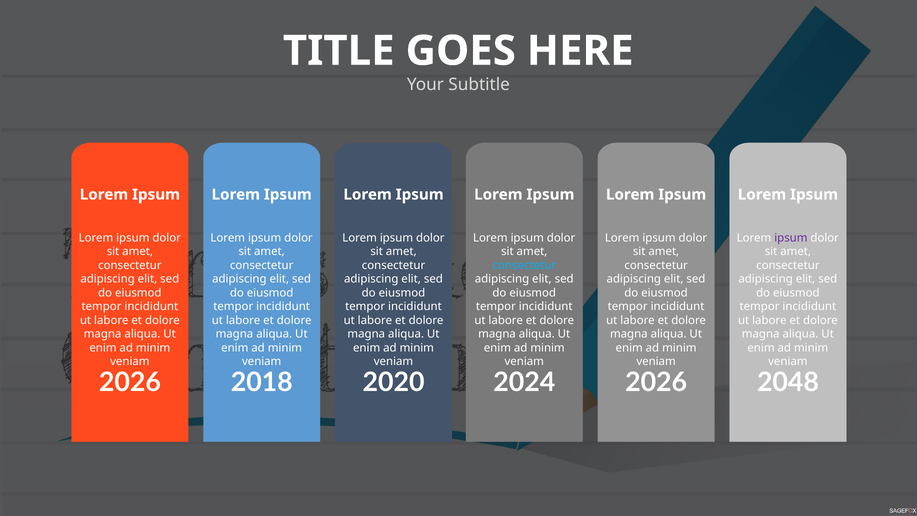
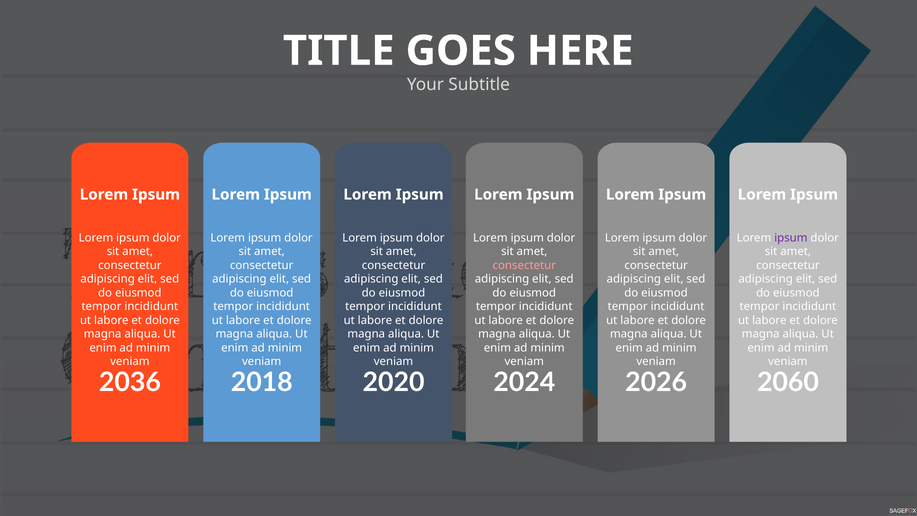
consectetur at (524, 265) colour: light blue -> pink
2026 at (130, 382): 2026 -> 2036
2048: 2048 -> 2060
